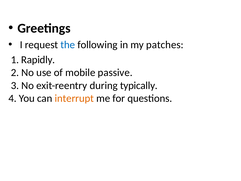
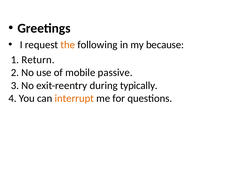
the colour: blue -> orange
patches: patches -> because
Rapidly: Rapidly -> Return
